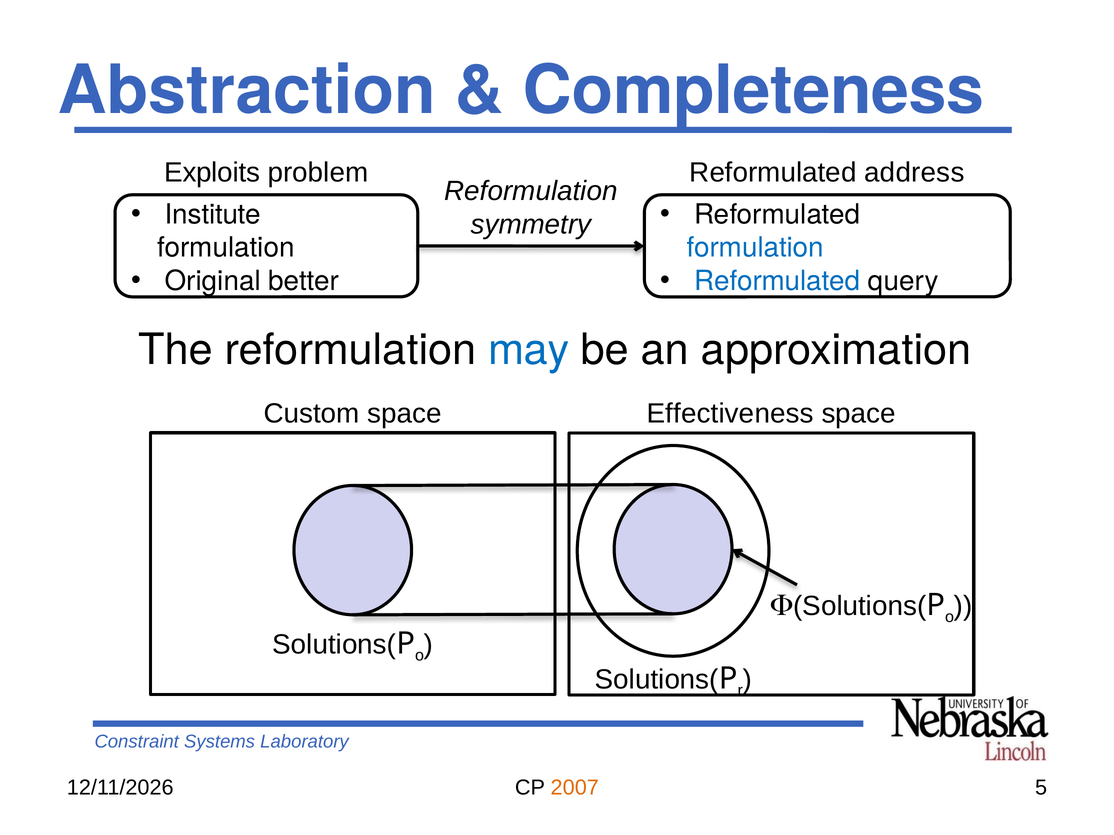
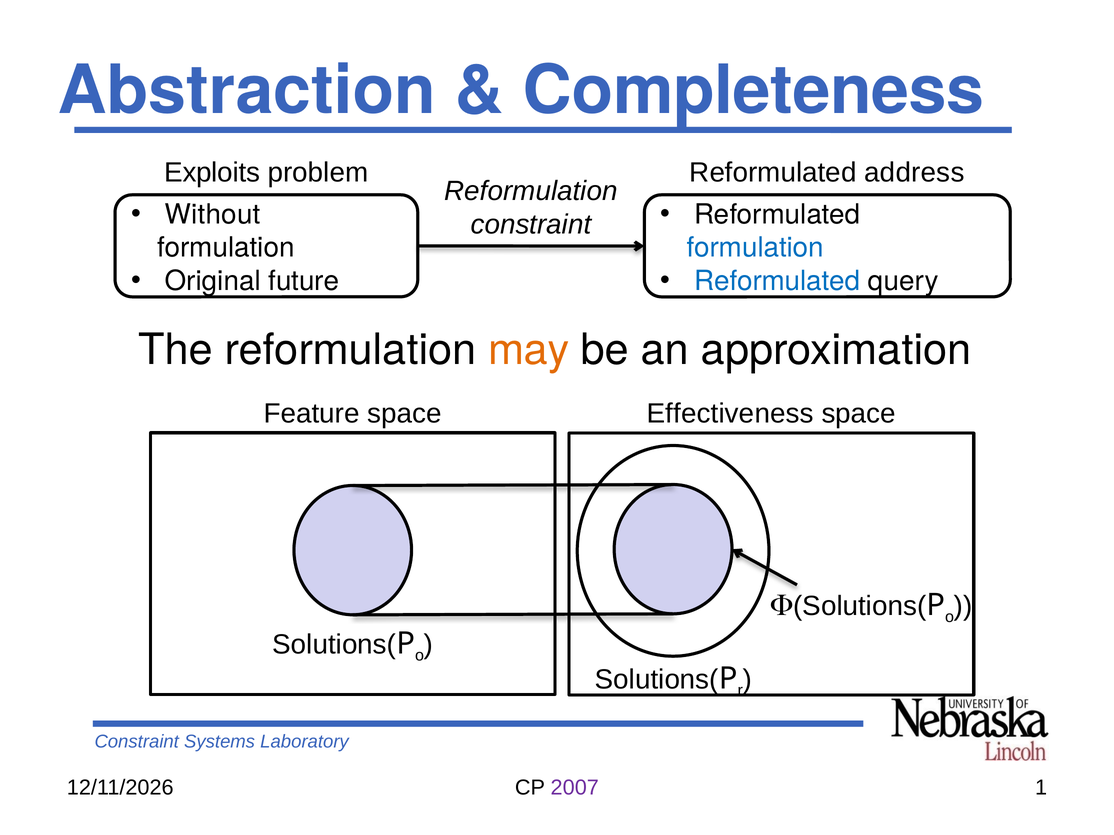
Institute: Institute -> Without
symmetry at (531, 225): symmetry -> constraint
better: better -> future
may colour: blue -> orange
Custom: Custom -> Feature
2007 colour: orange -> purple
5: 5 -> 1
